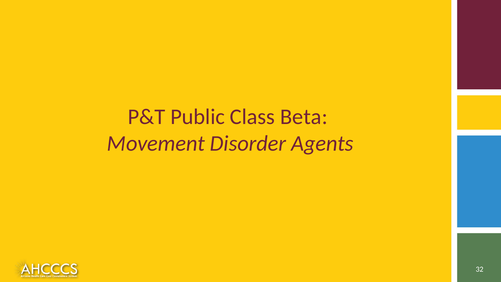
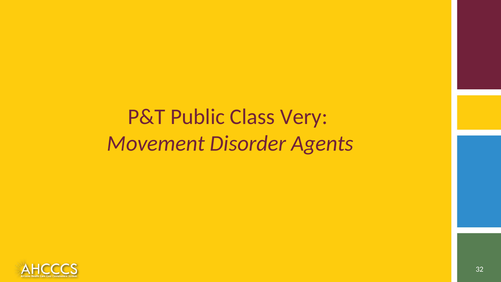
Beta: Beta -> Very
